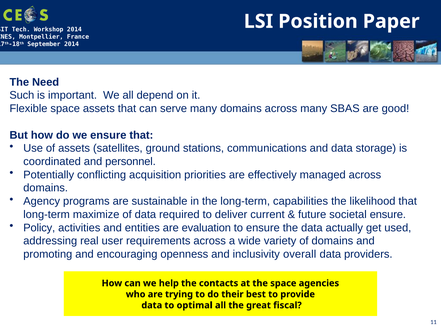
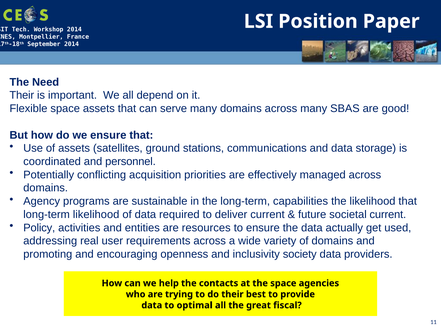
Such at (22, 95): Such -> Their
long-term maximize: maximize -> likelihood
societal ensure: ensure -> current
evaluation: evaluation -> resources
overall: overall -> society
